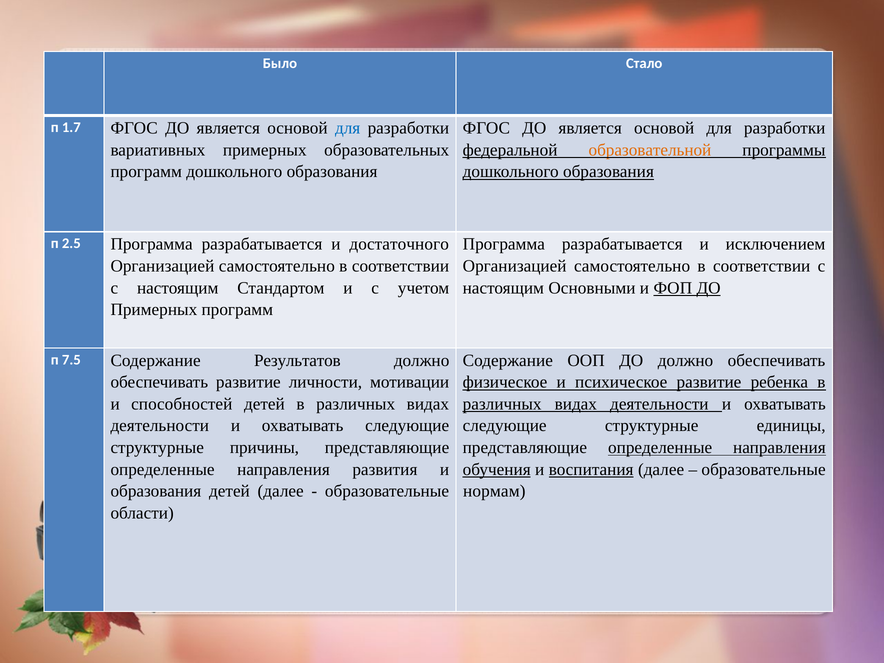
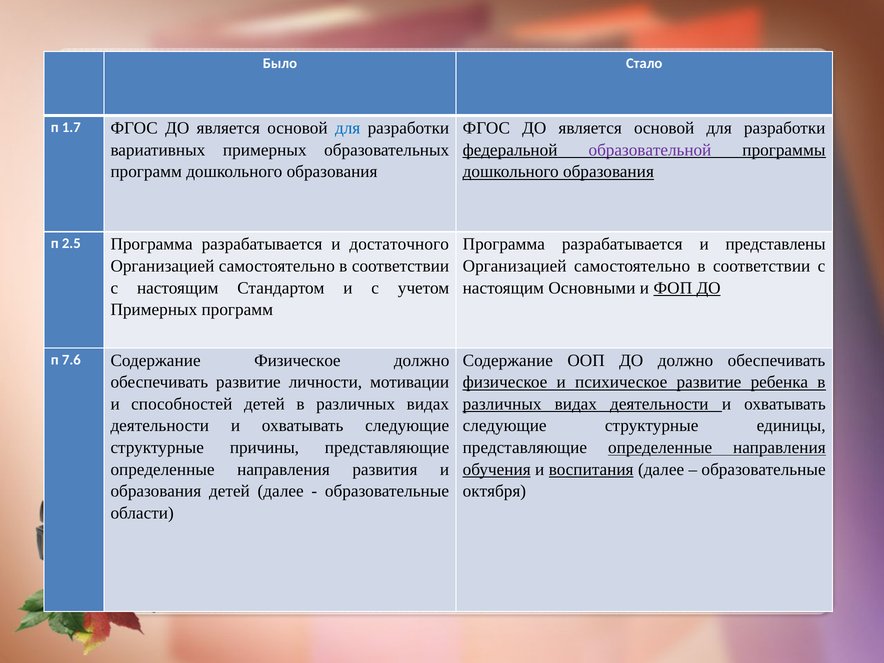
образовательной colour: orange -> purple
исключением: исключением -> представлены
7.5: 7.5 -> 7.6
Содержание Результатов: Результатов -> Физическое
нормам: нормам -> октября
